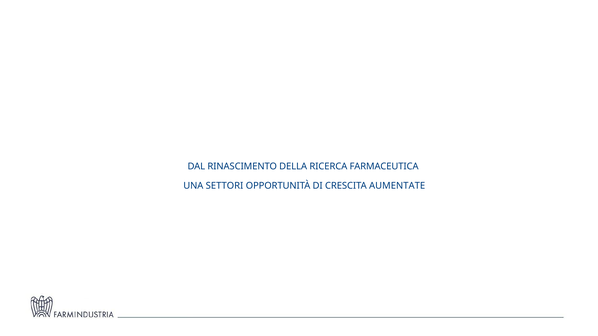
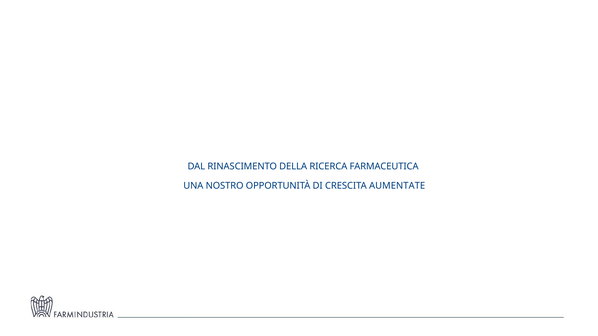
SETTORI: SETTORI -> NOSTRO
